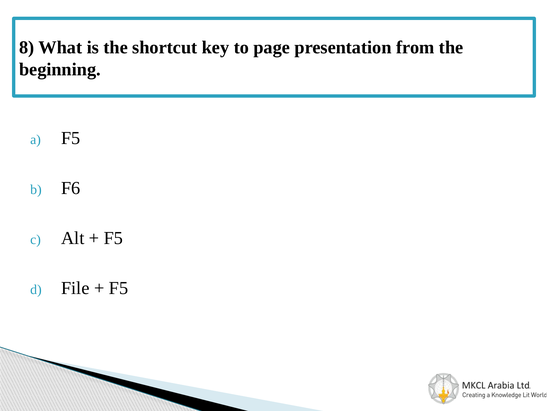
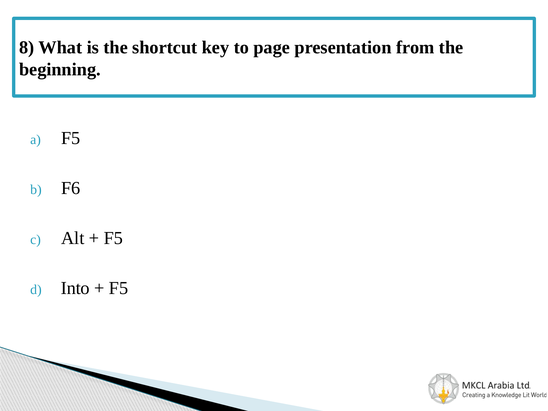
File: File -> Into
